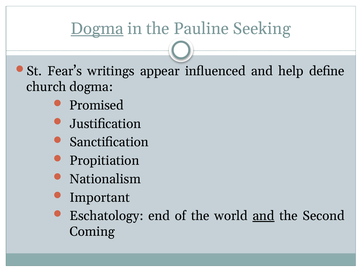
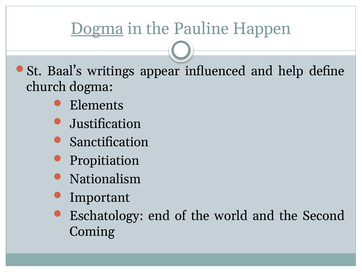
Seeking: Seeking -> Happen
Fear’s: Fear’s -> Baal’s
Promised: Promised -> Elements
and at (264, 215) underline: present -> none
